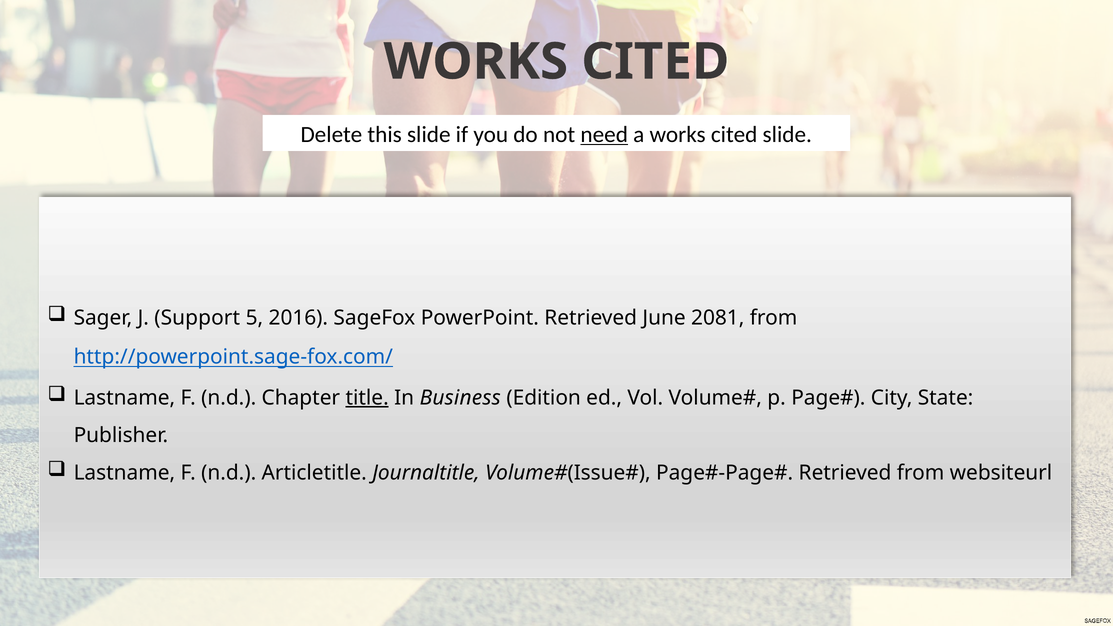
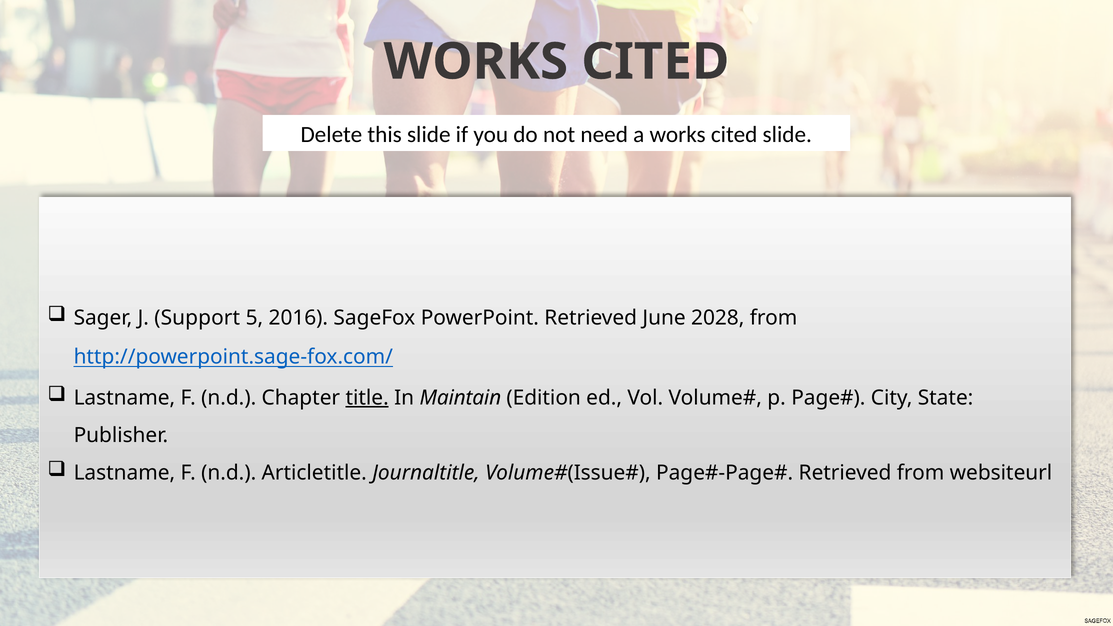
need underline: present -> none
2081: 2081 -> 2028
Business: Business -> Maintain
